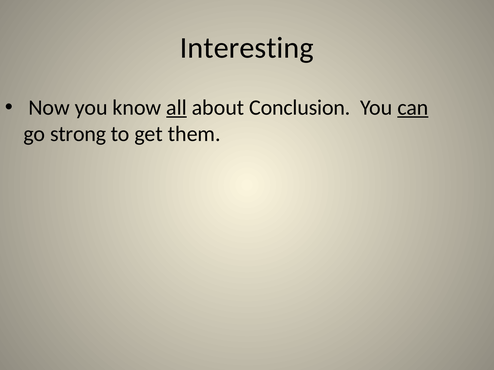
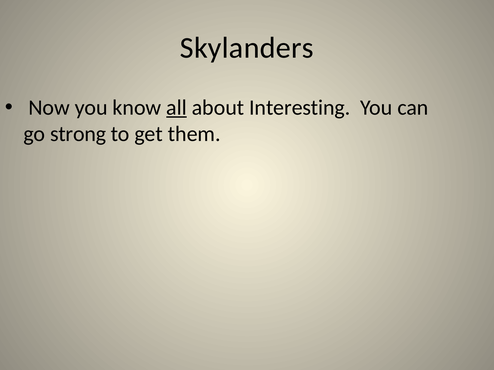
Interesting: Interesting -> Skylanders
Conclusion: Conclusion -> Interesting
can underline: present -> none
